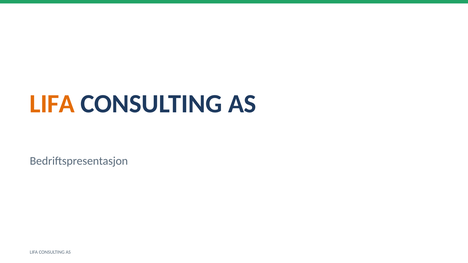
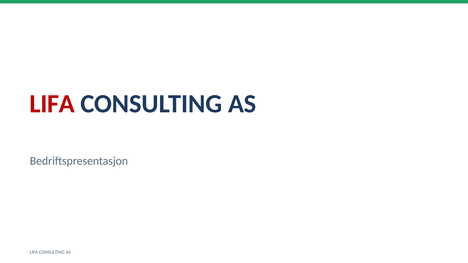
LIFA at (52, 104) colour: orange -> red
